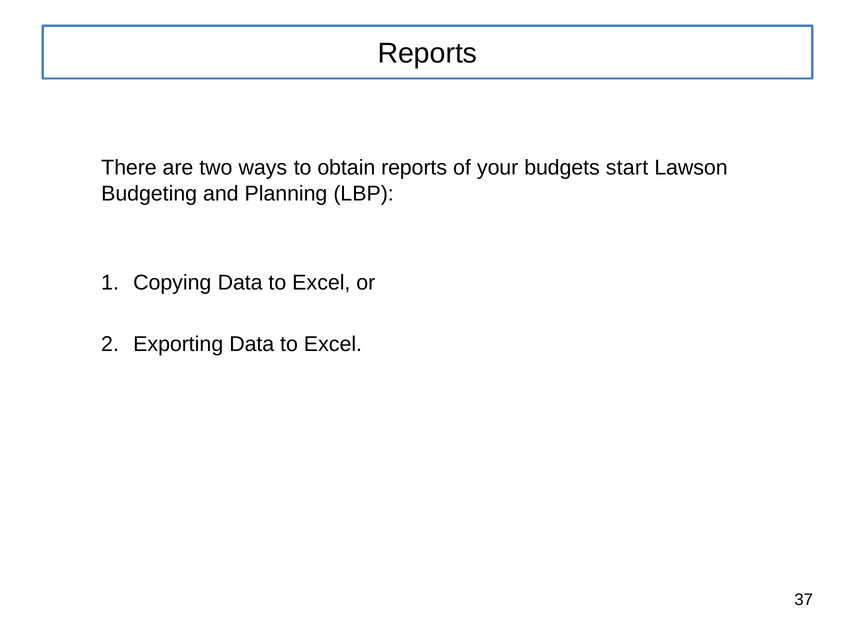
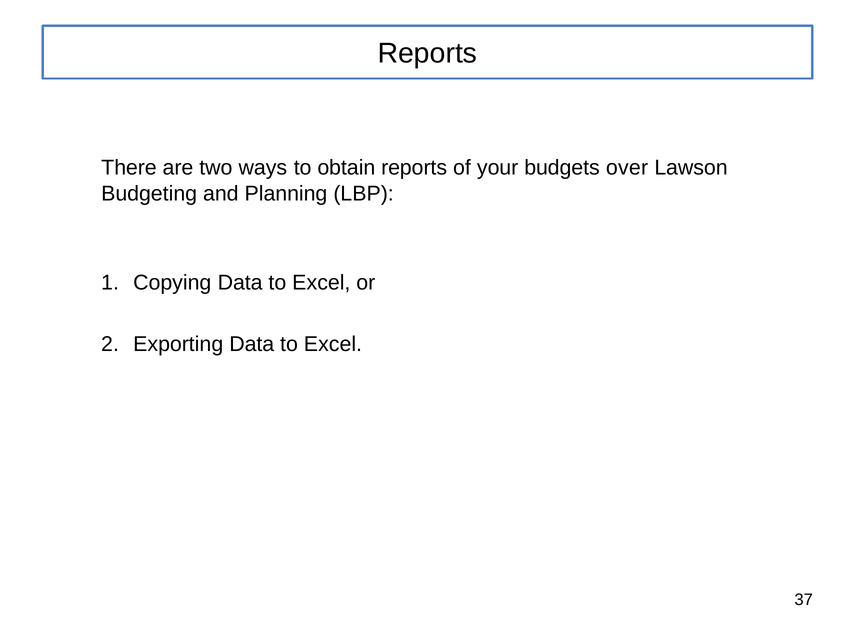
start: start -> over
